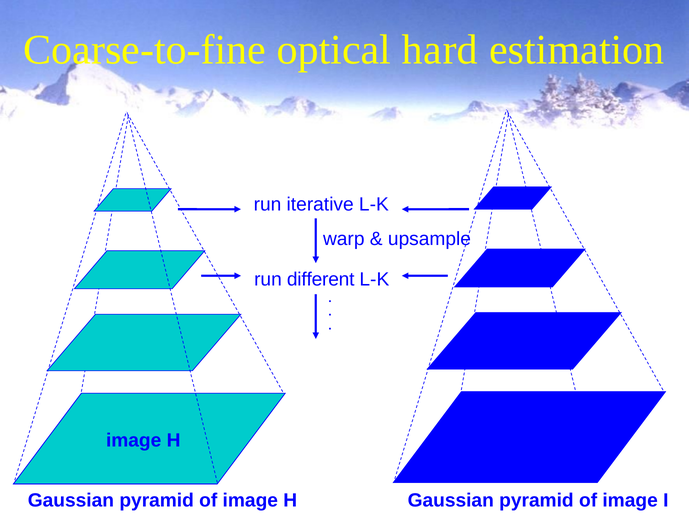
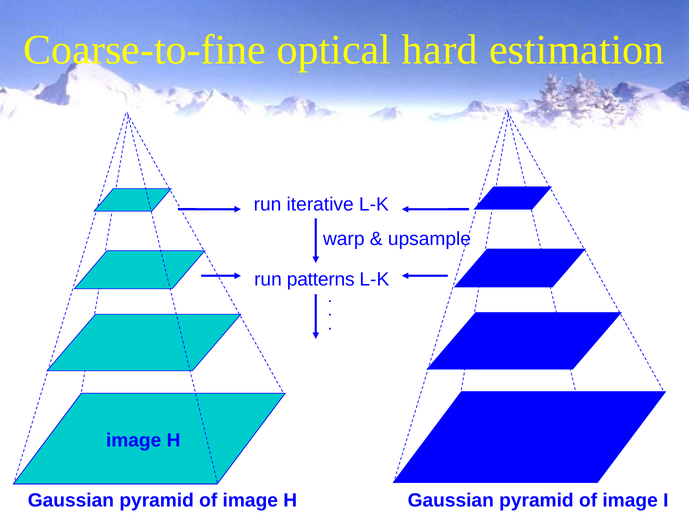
different: different -> patterns
